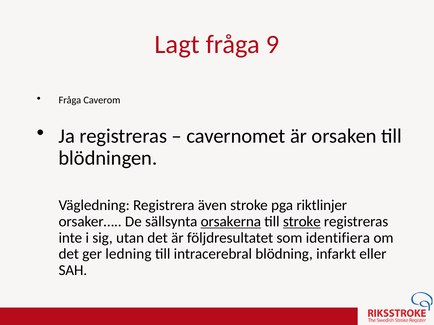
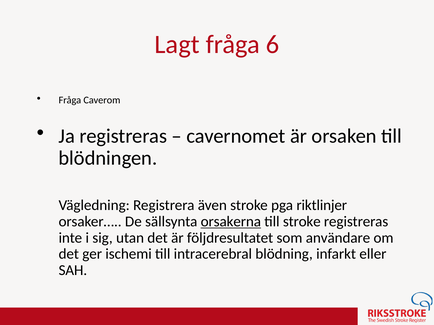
9: 9 -> 6
stroke at (302, 222) underline: present -> none
identifiera: identifiera -> användare
ledning: ledning -> ischemi
